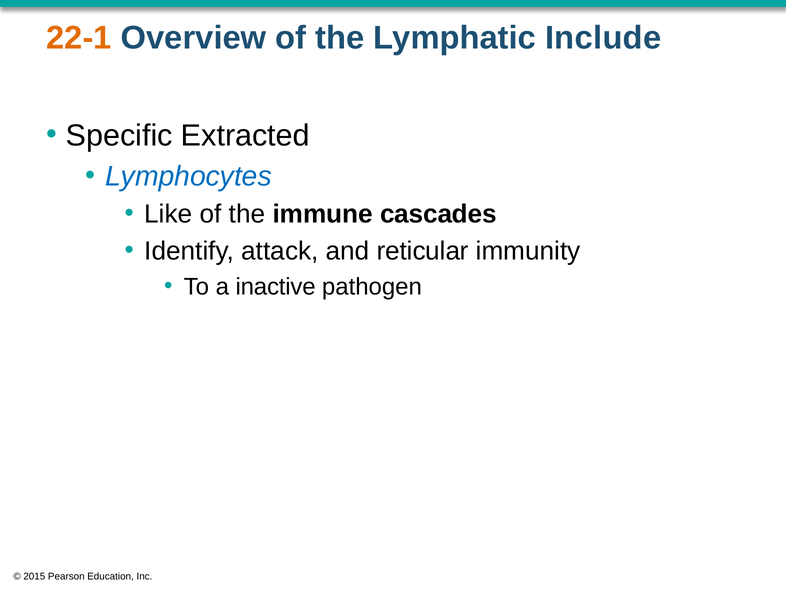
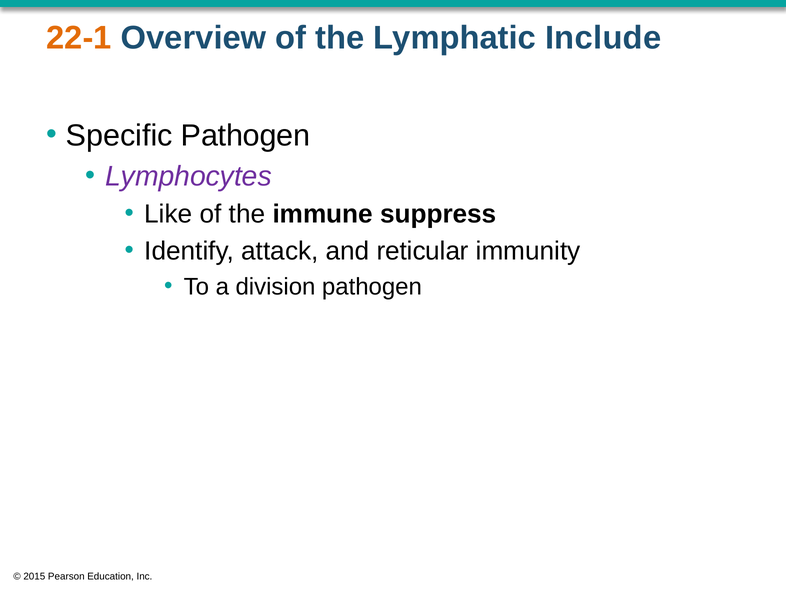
Specific Extracted: Extracted -> Pathogen
Lymphocytes colour: blue -> purple
cascades: cascades -> suppress
inactive: inactive -> division
